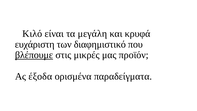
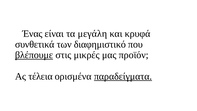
Κιλό: Κιλό -> Ένας
ευχάριστη: ευχάριστη -> συνθετικά
έξοδα: έξοδα -> τέλεια
παραδείγματα underline: none -> present
